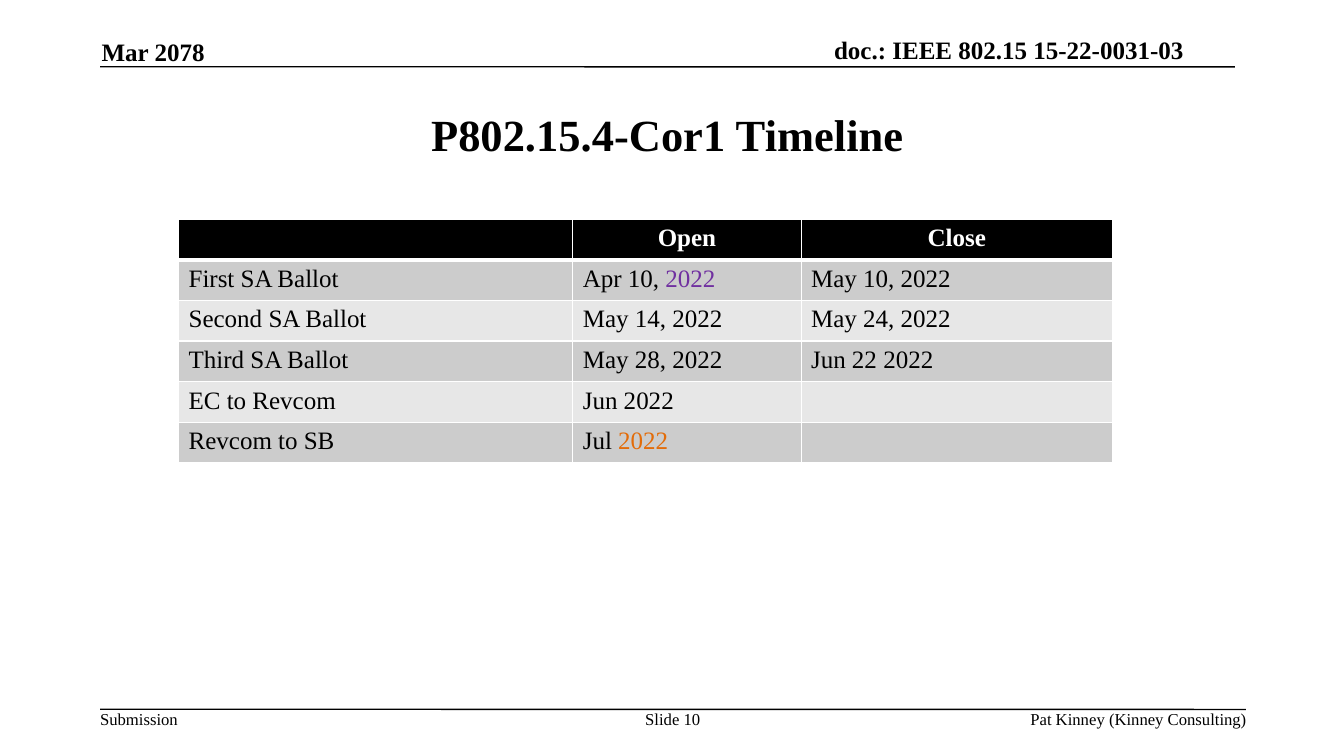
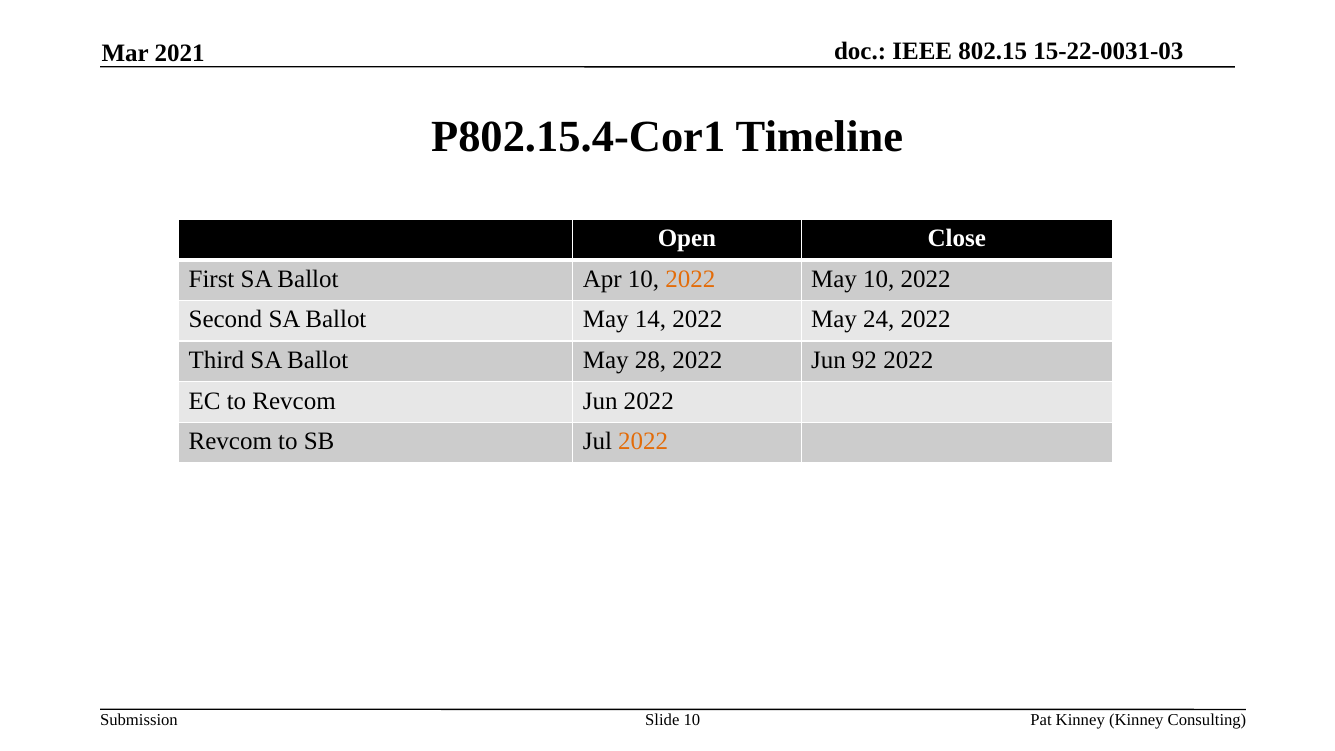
2078: 2078 -> 2021
2022 at (690, 279) colour: purple -> orange
22: 22 -> 92
